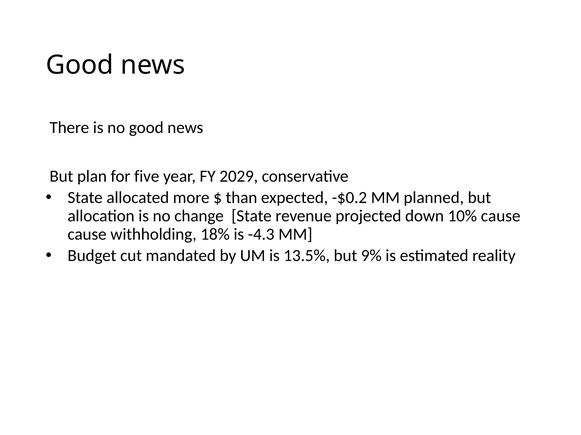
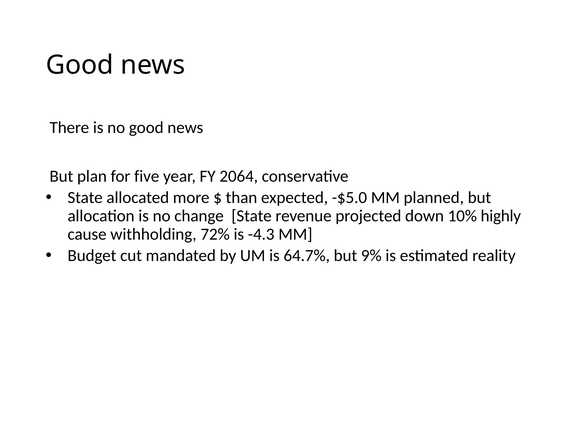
2029: 2029 -> 2064
-$0.2: -$0.2 -> -$5.0
10% cause: cause -> highly
18%: 18% -> 72%
13.5%: 13.5% -> 64.7%
